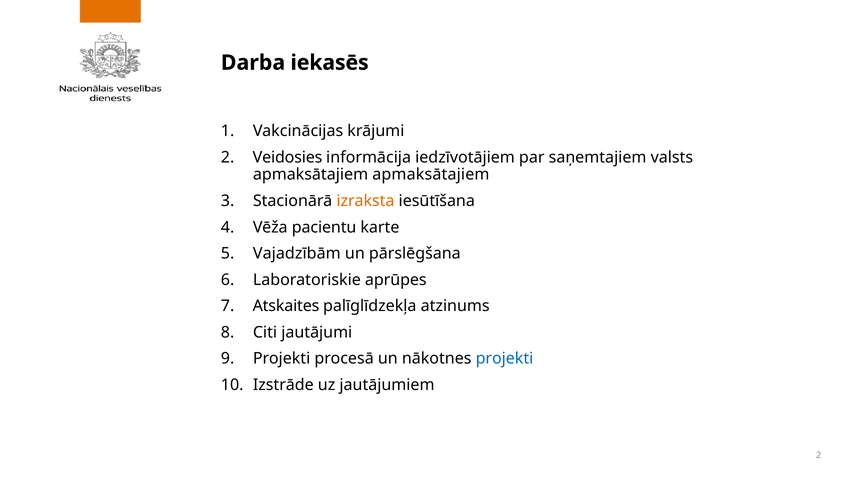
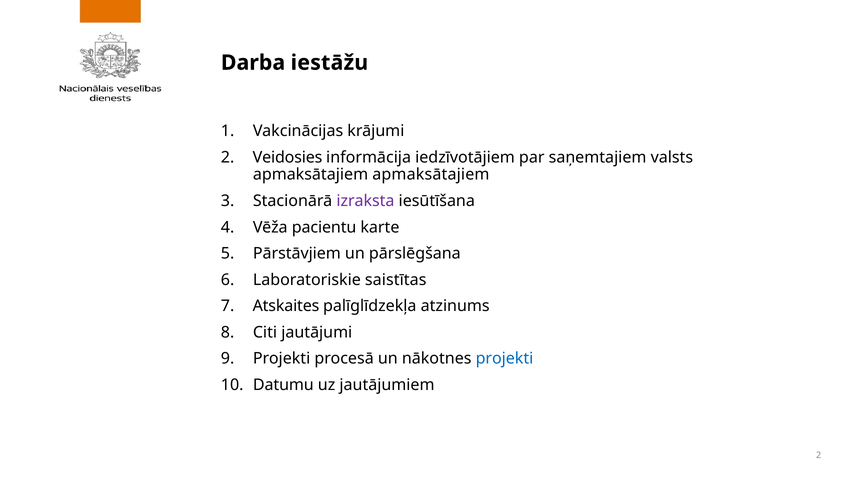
iekasēs: iekasēs -> iestāžu
izraksta colour: orange -> purple
Vajadzībām: Vajadzībām -> Pārstāvjiem
aprūpes: aprūpes -> saistītas
Izstrāde: Izstrāde -> Datumu
